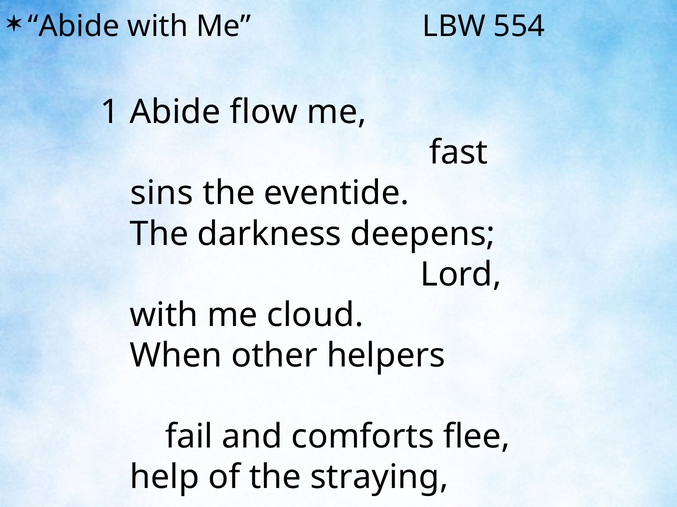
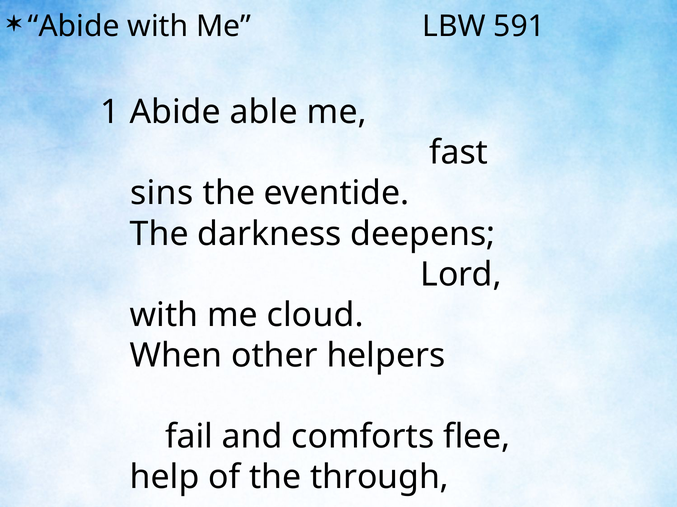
554: 554 -> 591
flow: flow -> able
straying: straying -> through
